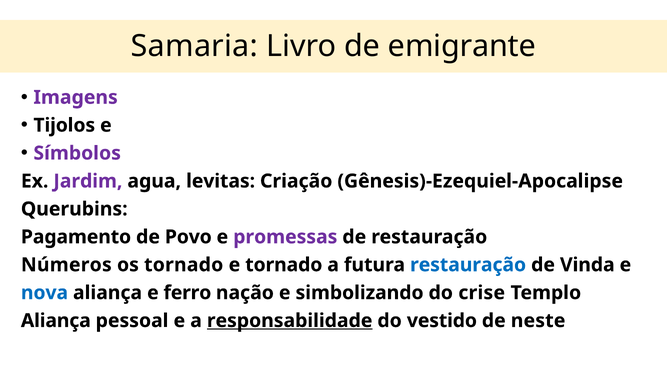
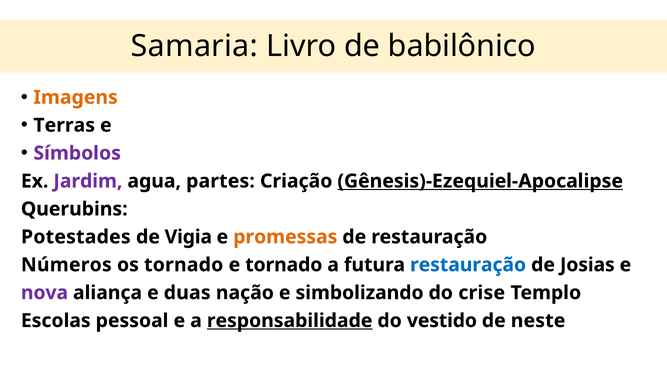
emigrante: emigrante -> babilônico
Imagens colour: purple -> orange
Tijolos: Tijolos -> Terras
levitas: levitas -> partes
Gênesis)-Ezequiel-Apocalipse underline: none -> present
Pagamento: Pagamento -> Potestades
Povo: Povo -> Vigia
promessas colour: purple -> orange
Vinda: Vinda -> Josias
nova colour: blue -> purple
ferro: ferro -> duas
Aliança at (56, 321): Aliança -> Escolas
